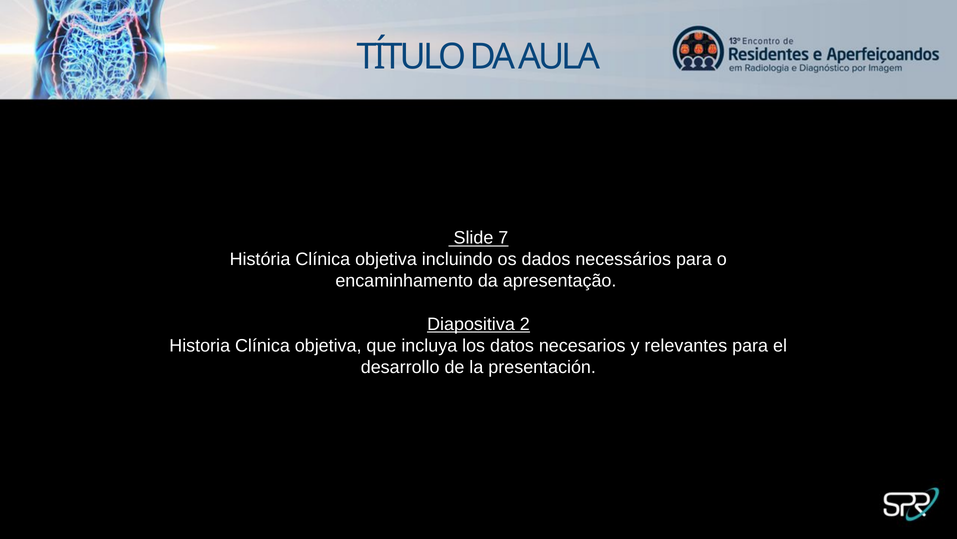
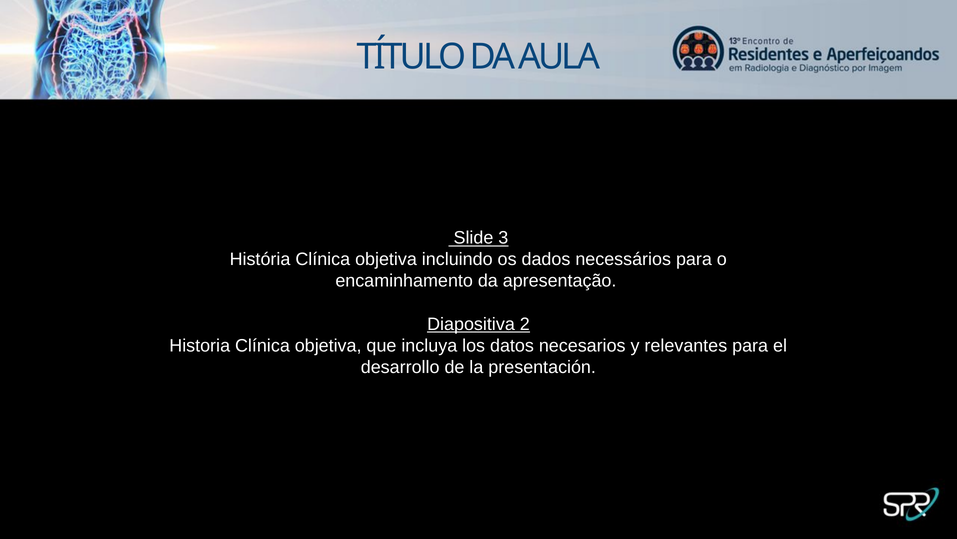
7: 7 -> 3
